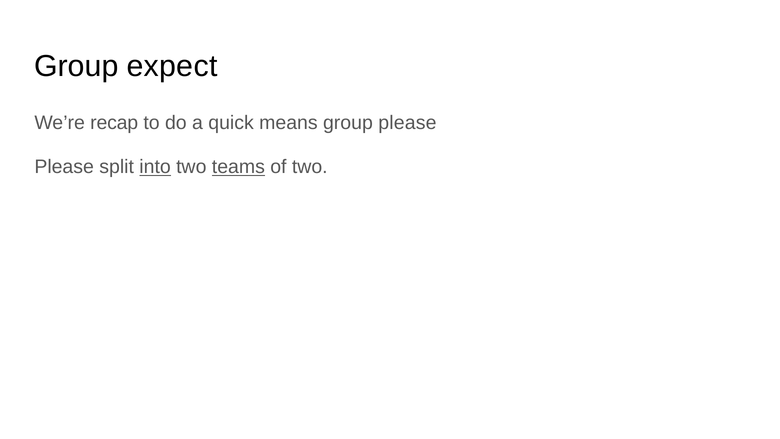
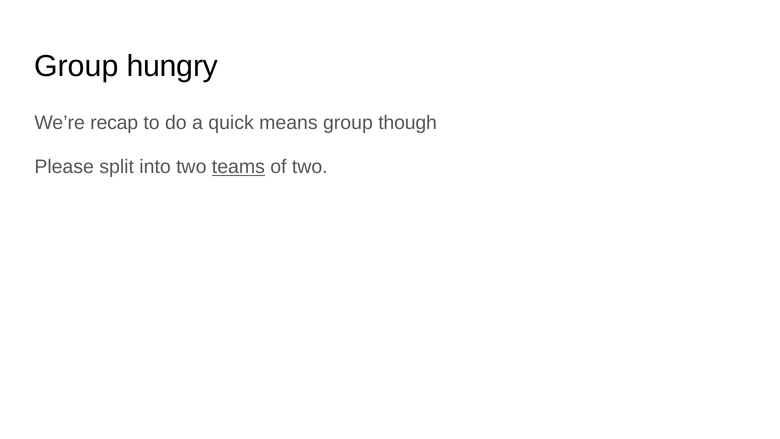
expect: expect -> hungry
group please: please -> though
into underline: present -> none
